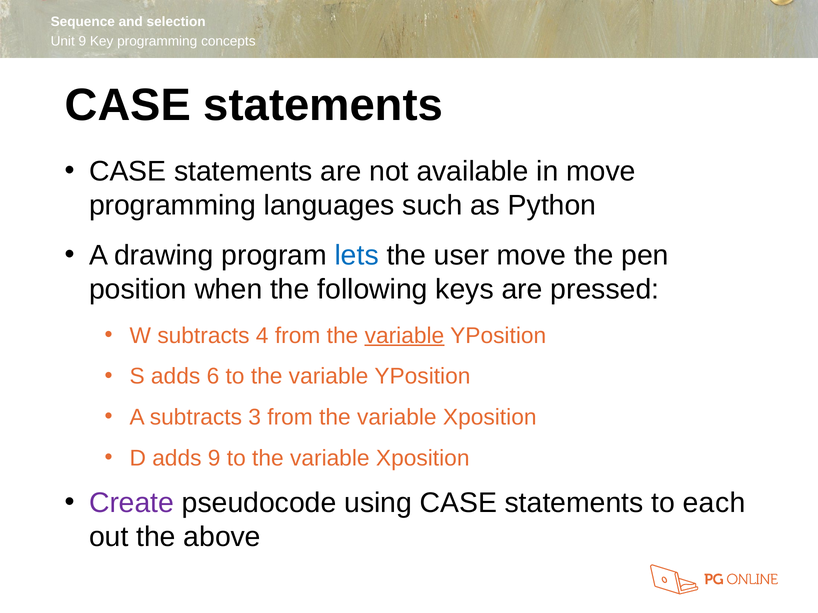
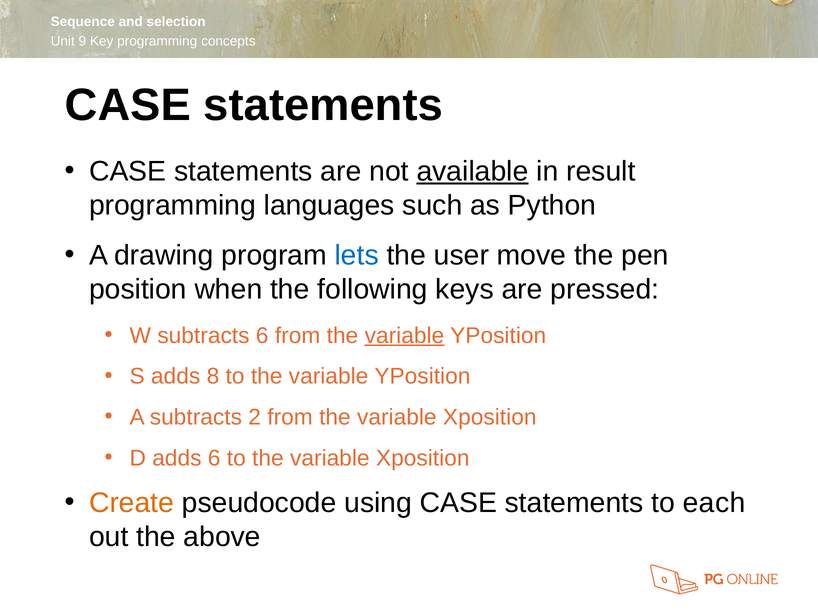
available underline: none -> present
in move: move -> result
subtracts 4: 4 -> 6
6: 6 -> 8
3: 3 -> 2
adds 9: 9 -> 6
Create colour: purple -> orange
